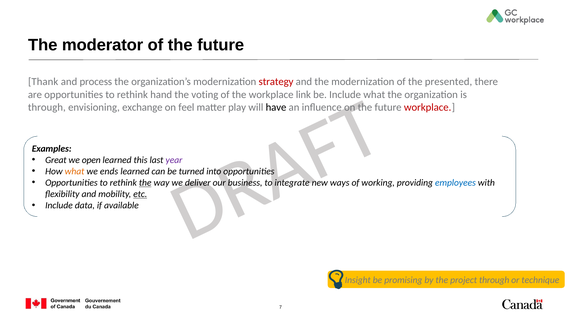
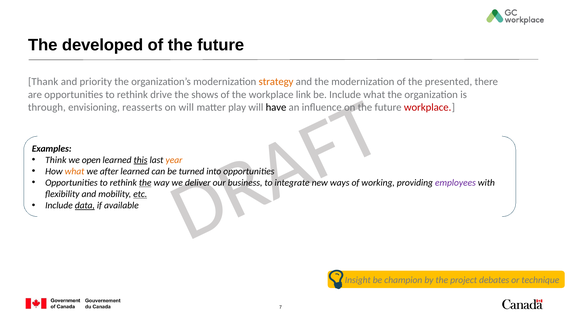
moderator: moderator -> developed
process: process -> priority
strategy colour: red -> orange
hand: hand -> drive
voting: voting -> shows
exchange: exchange -> reasserts
on feel: feel -> will
Great: Great -> Think
this underline: none -> present
year colour: purple -> orange
ends: ends -> after
employees colour: blue -> purple
data underline: none -> present
promising: promising -> champion
project through: through -> debates
